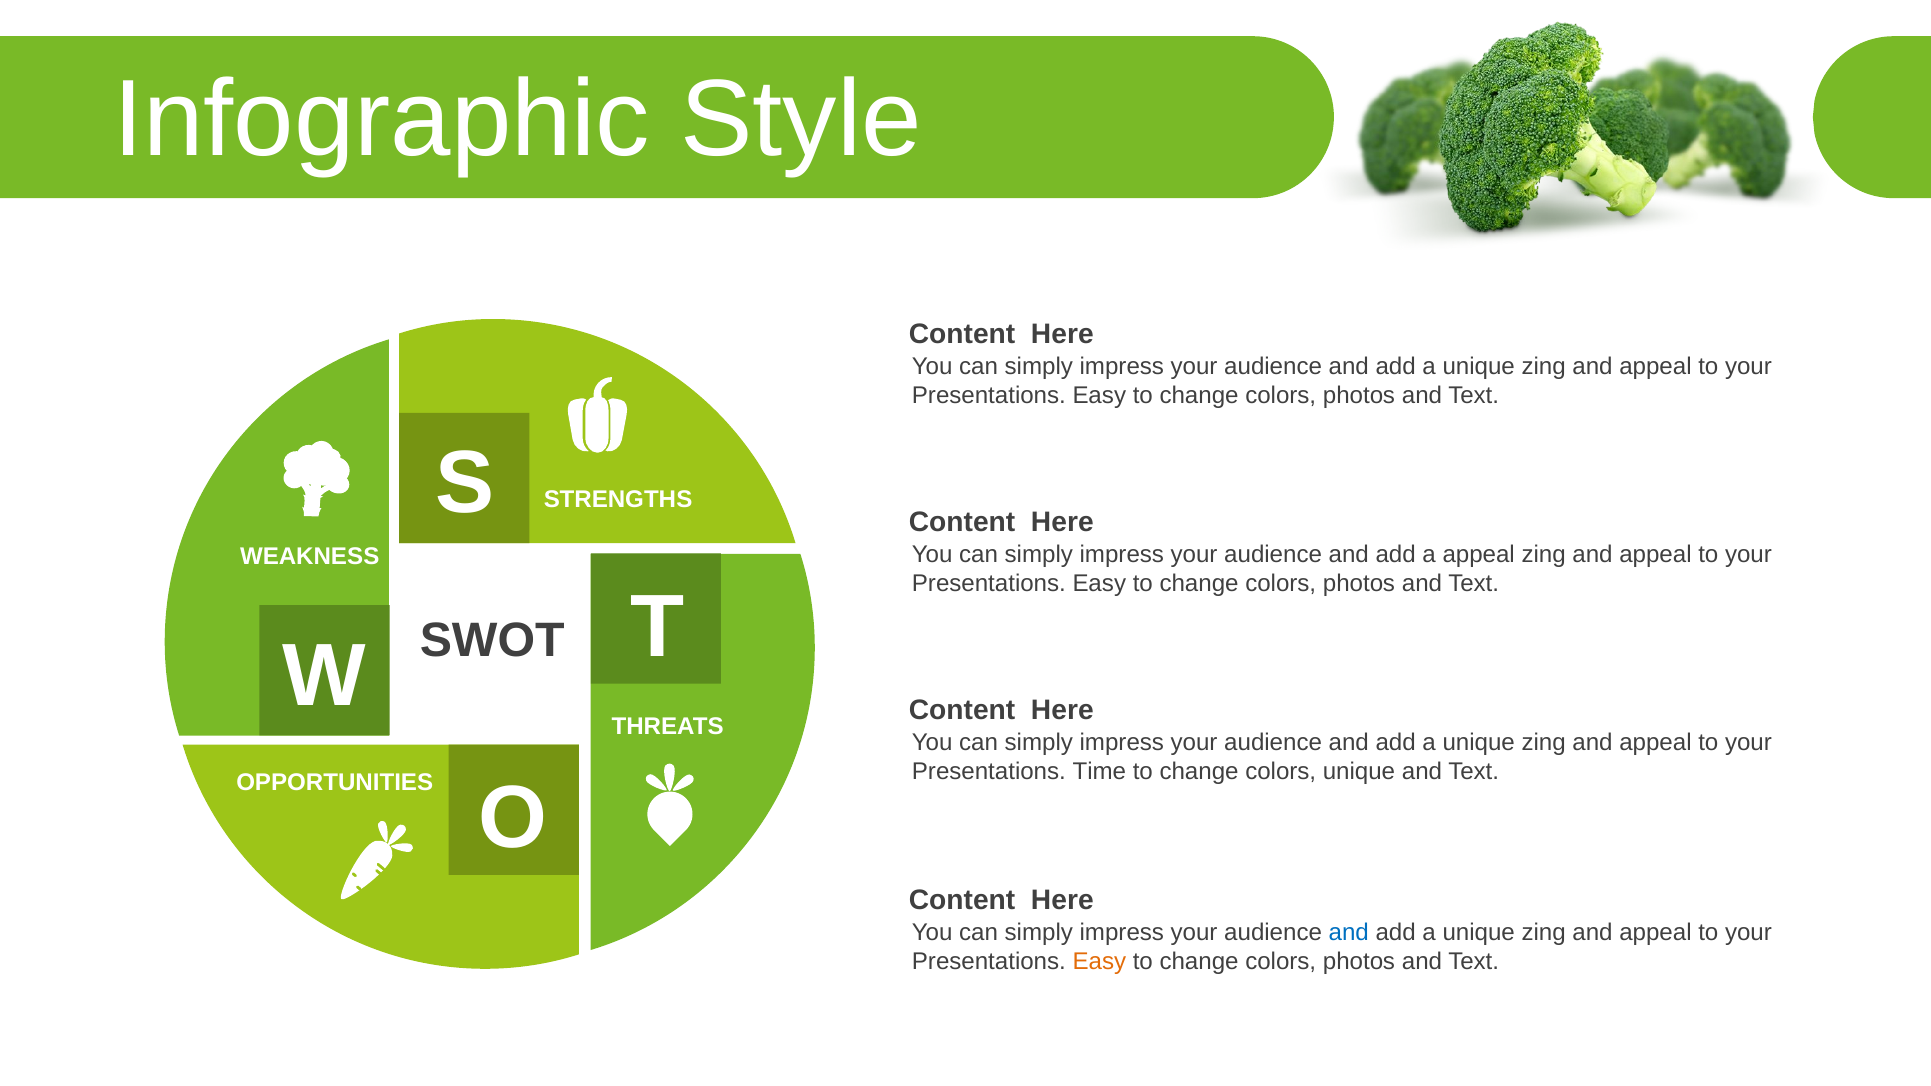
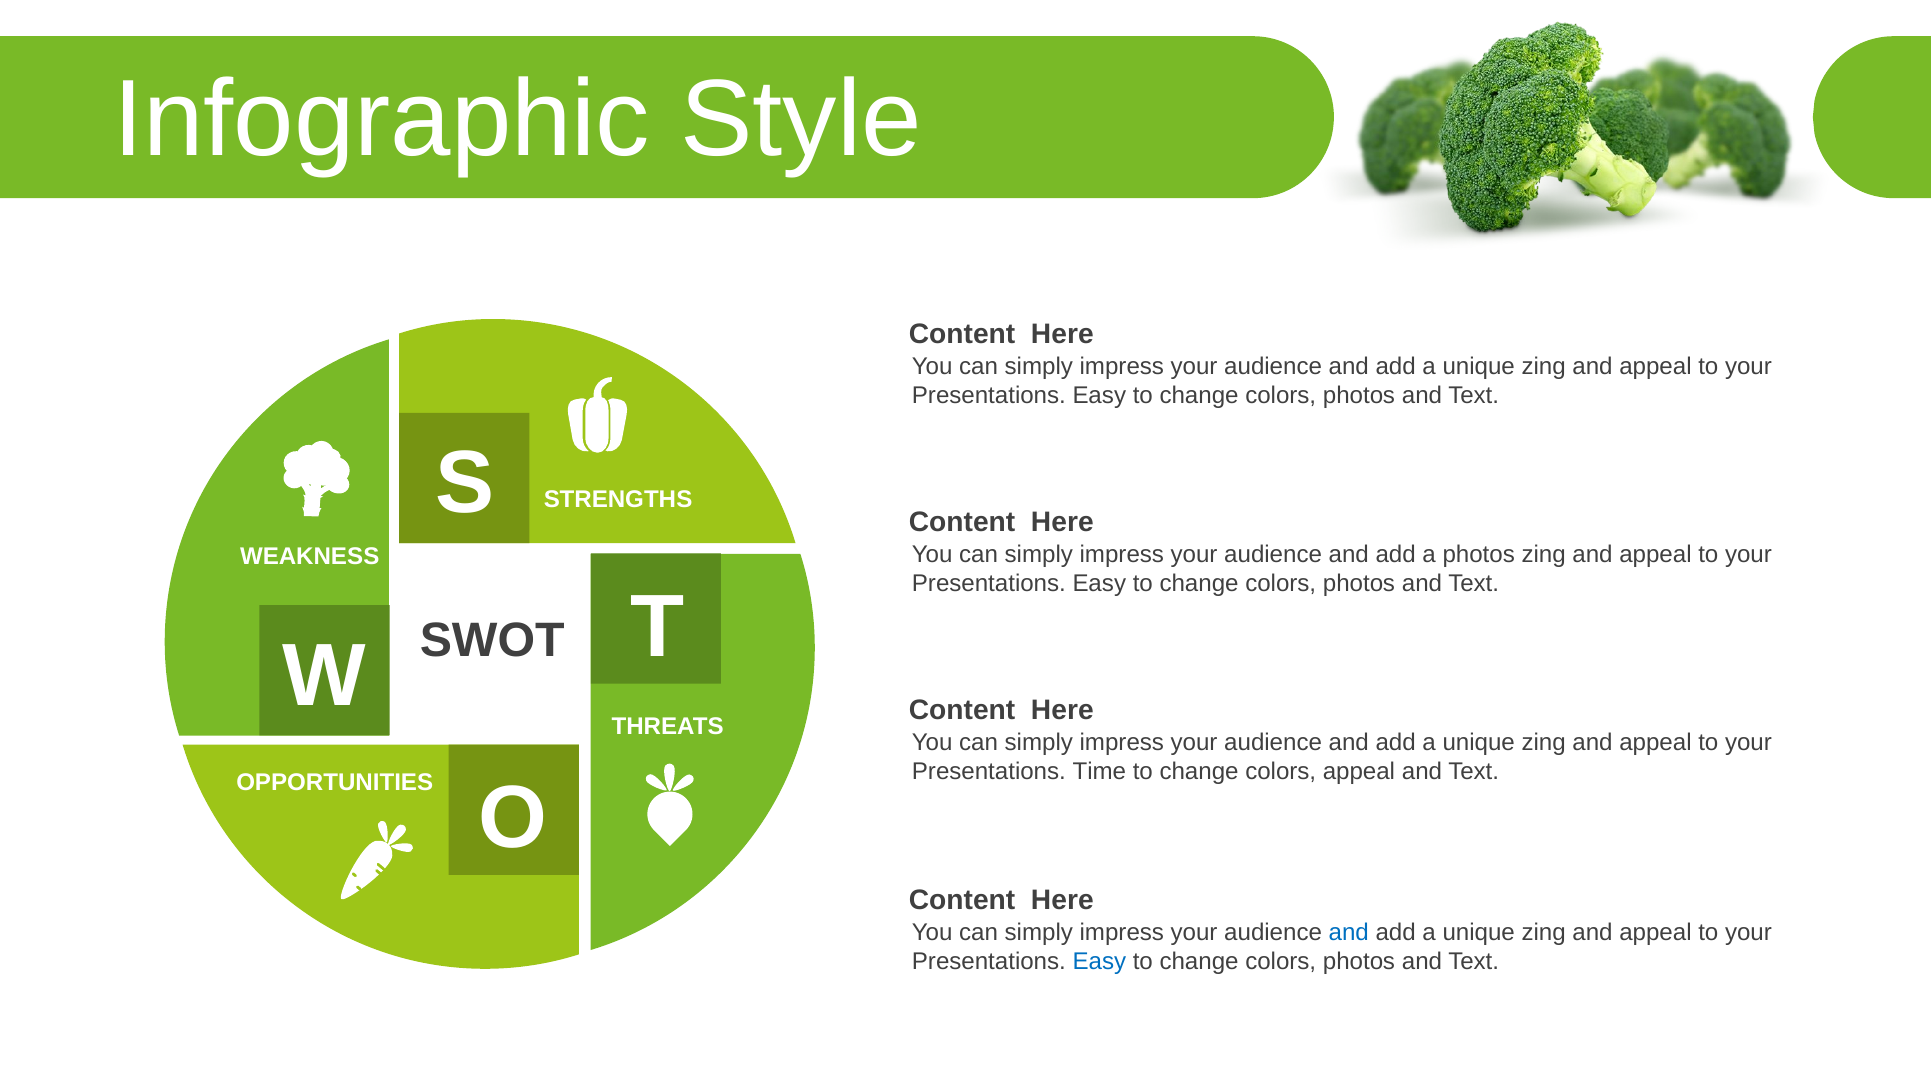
a appeal: appeal -> photos
colors unique: unique -> appeal
Easy at (1099, 962) colour: orange -> blue
